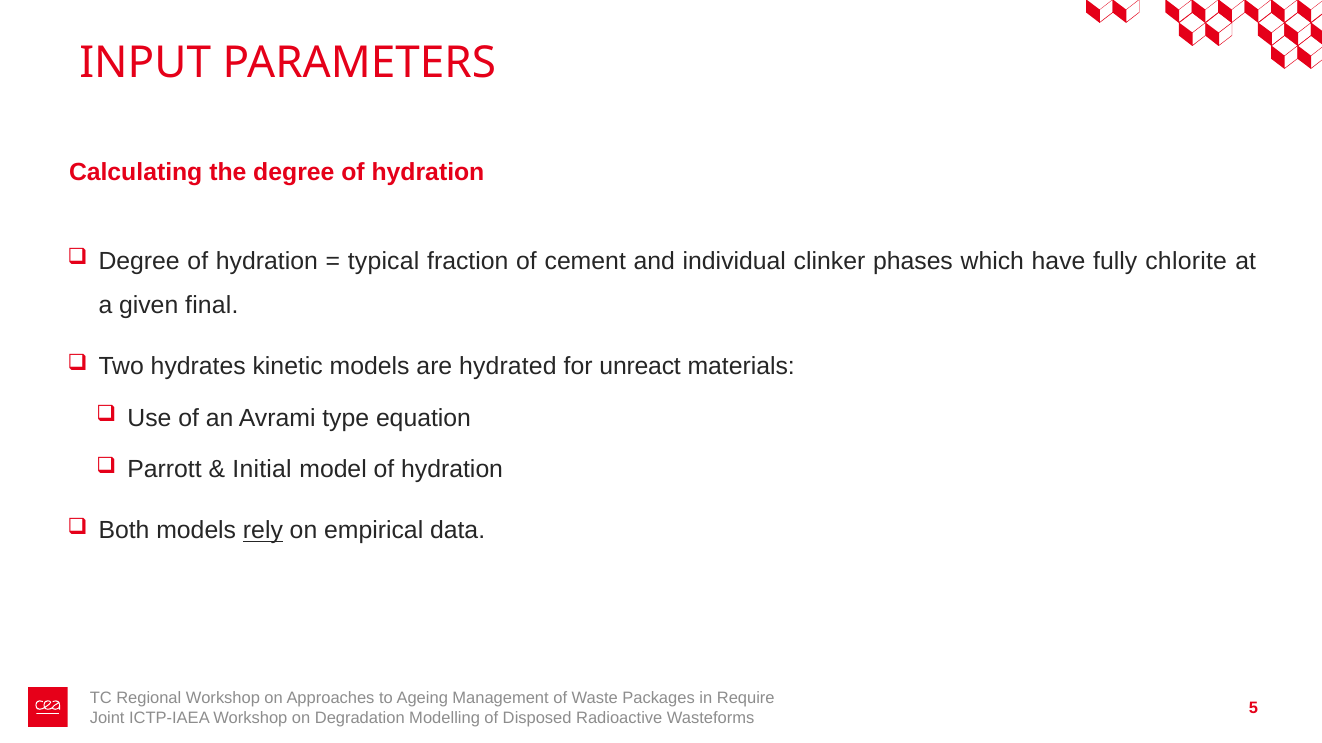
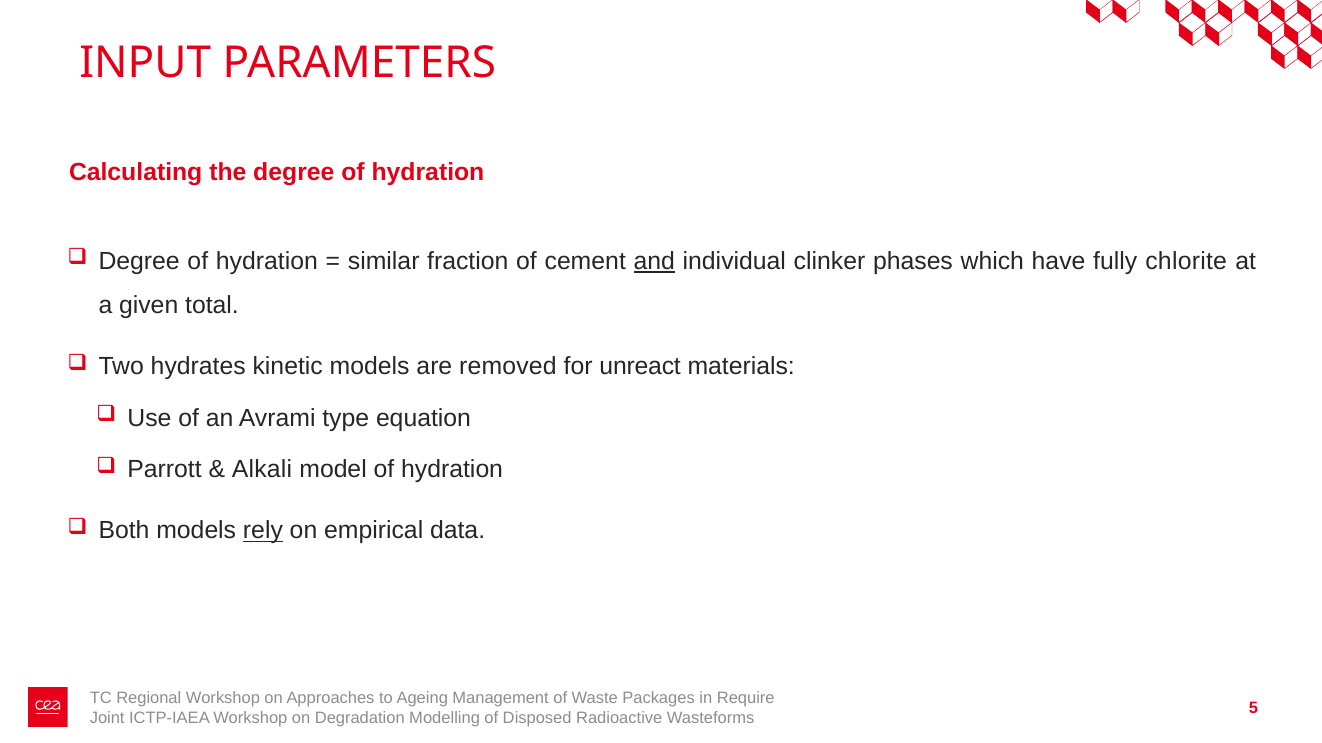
typical: typical -> similar
and underline: none -> present
final: final -> total
hydrated: hydrated -> removed
Initial: Initial -> Alkali
